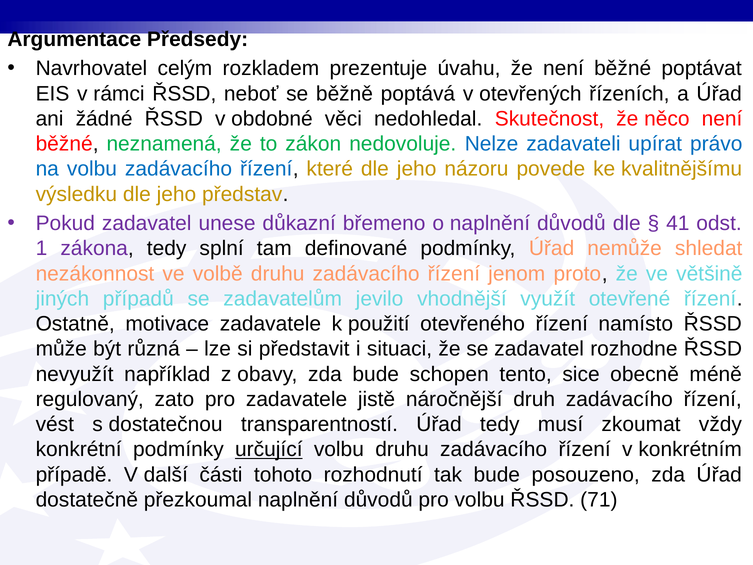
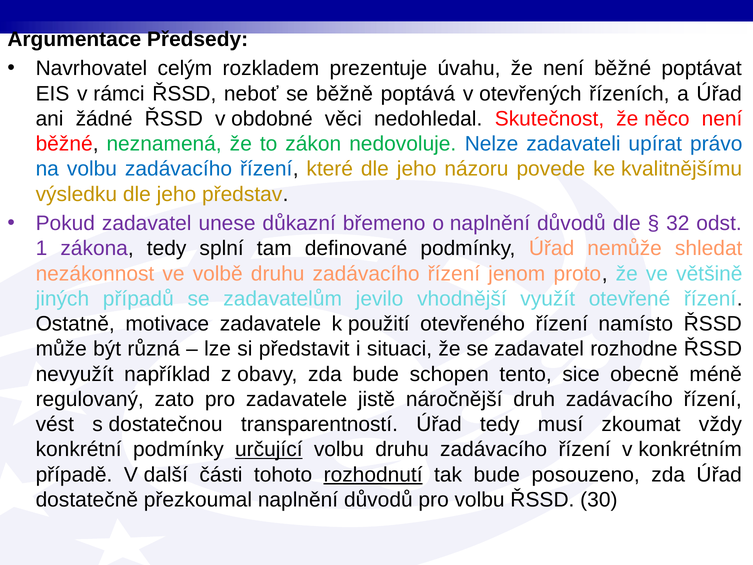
41: 41 -> 32
rozhodnutí underline: none -> present
71: 71 -> 30
